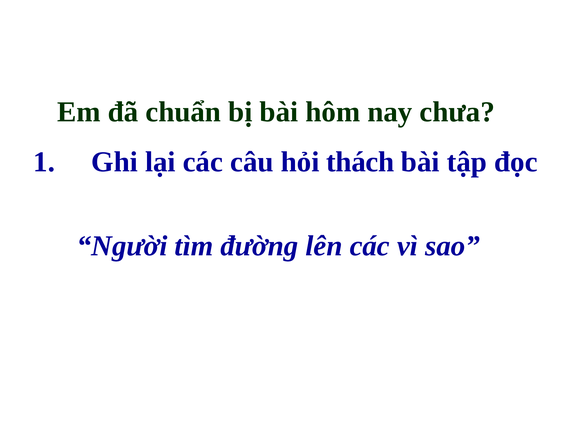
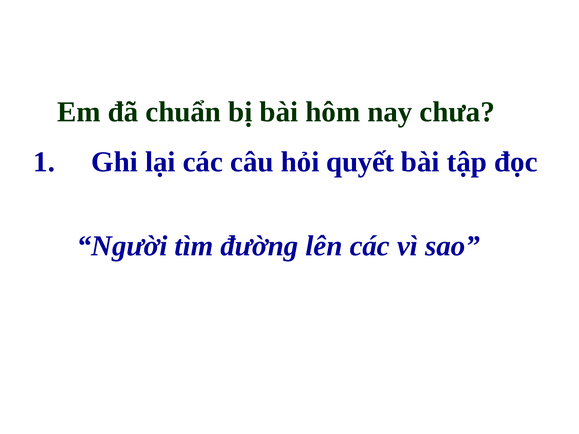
thách: thách -> quyết
